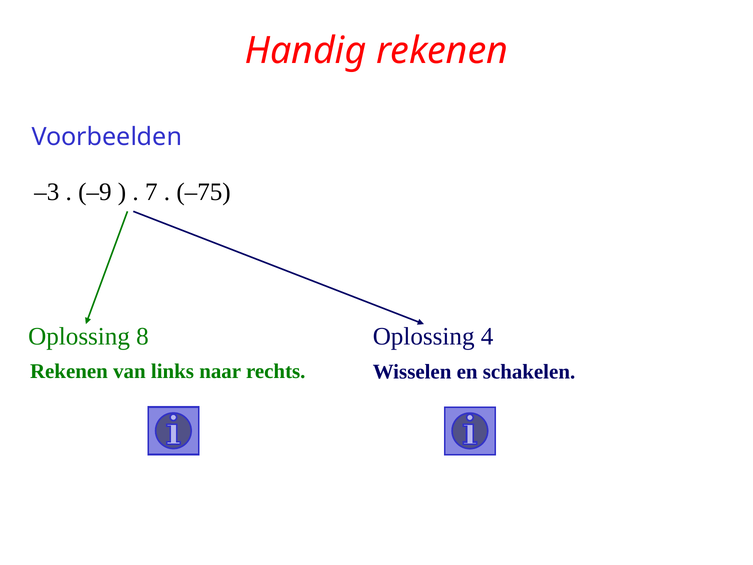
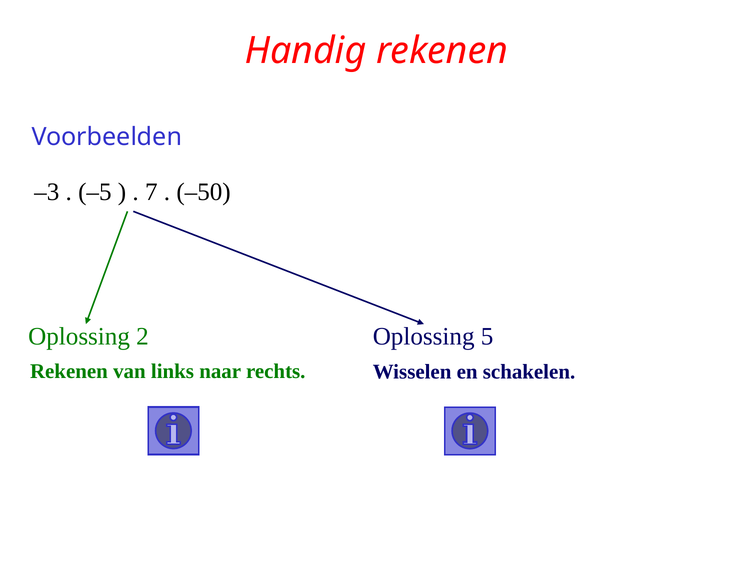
–9: –9 -> –5
–75: –75 -> –50
8: 8 -> 2
4: 4 -> 5
